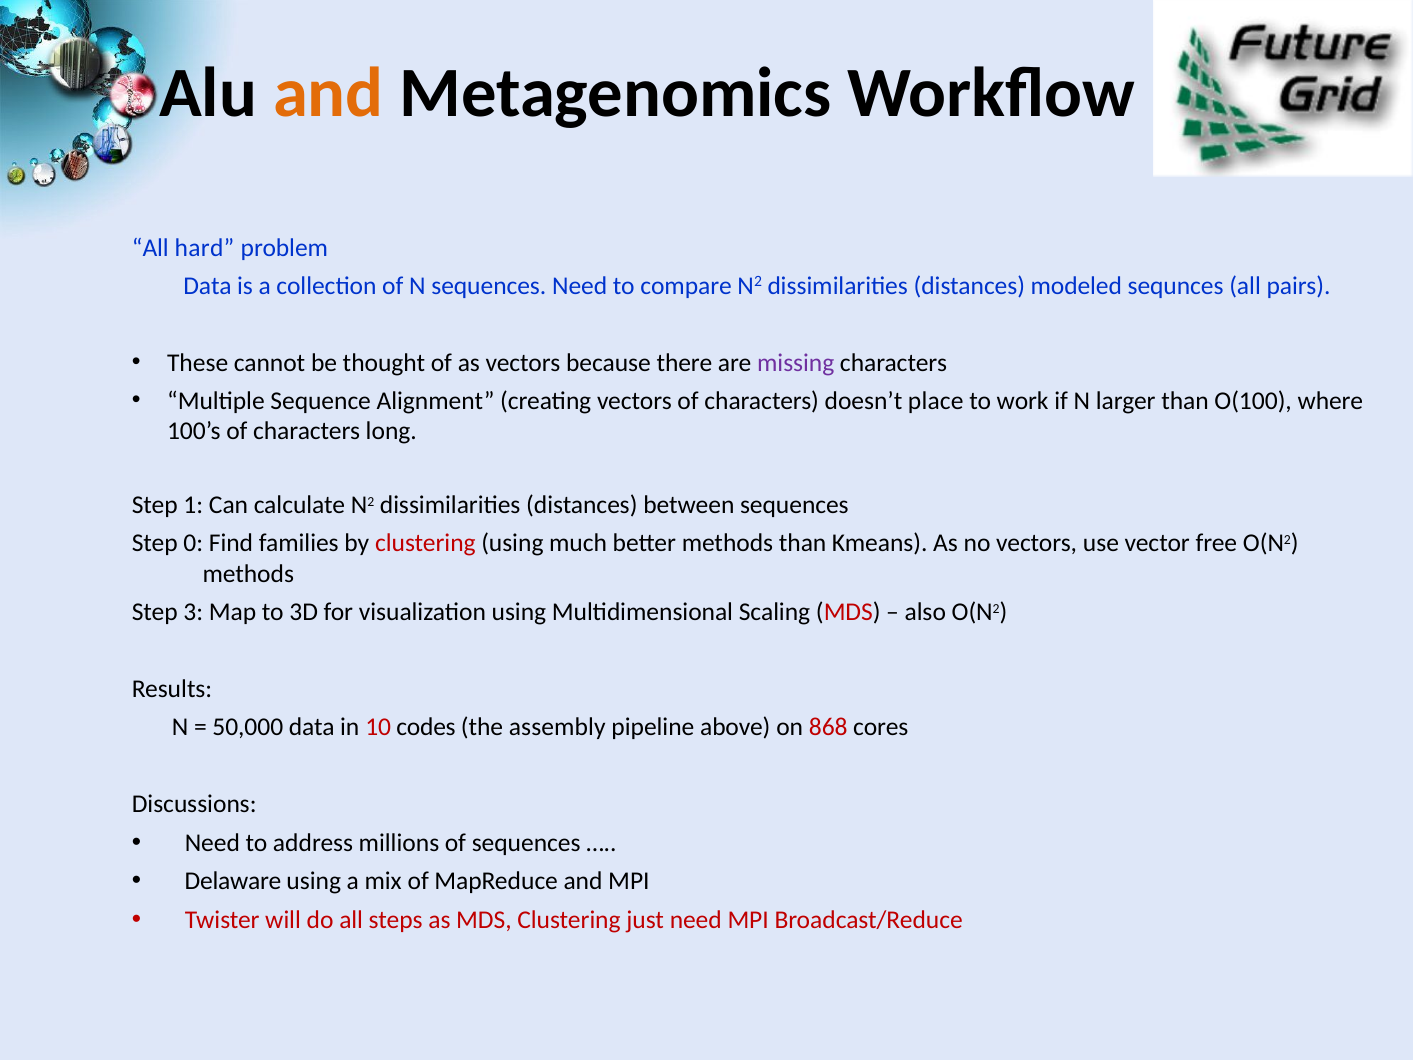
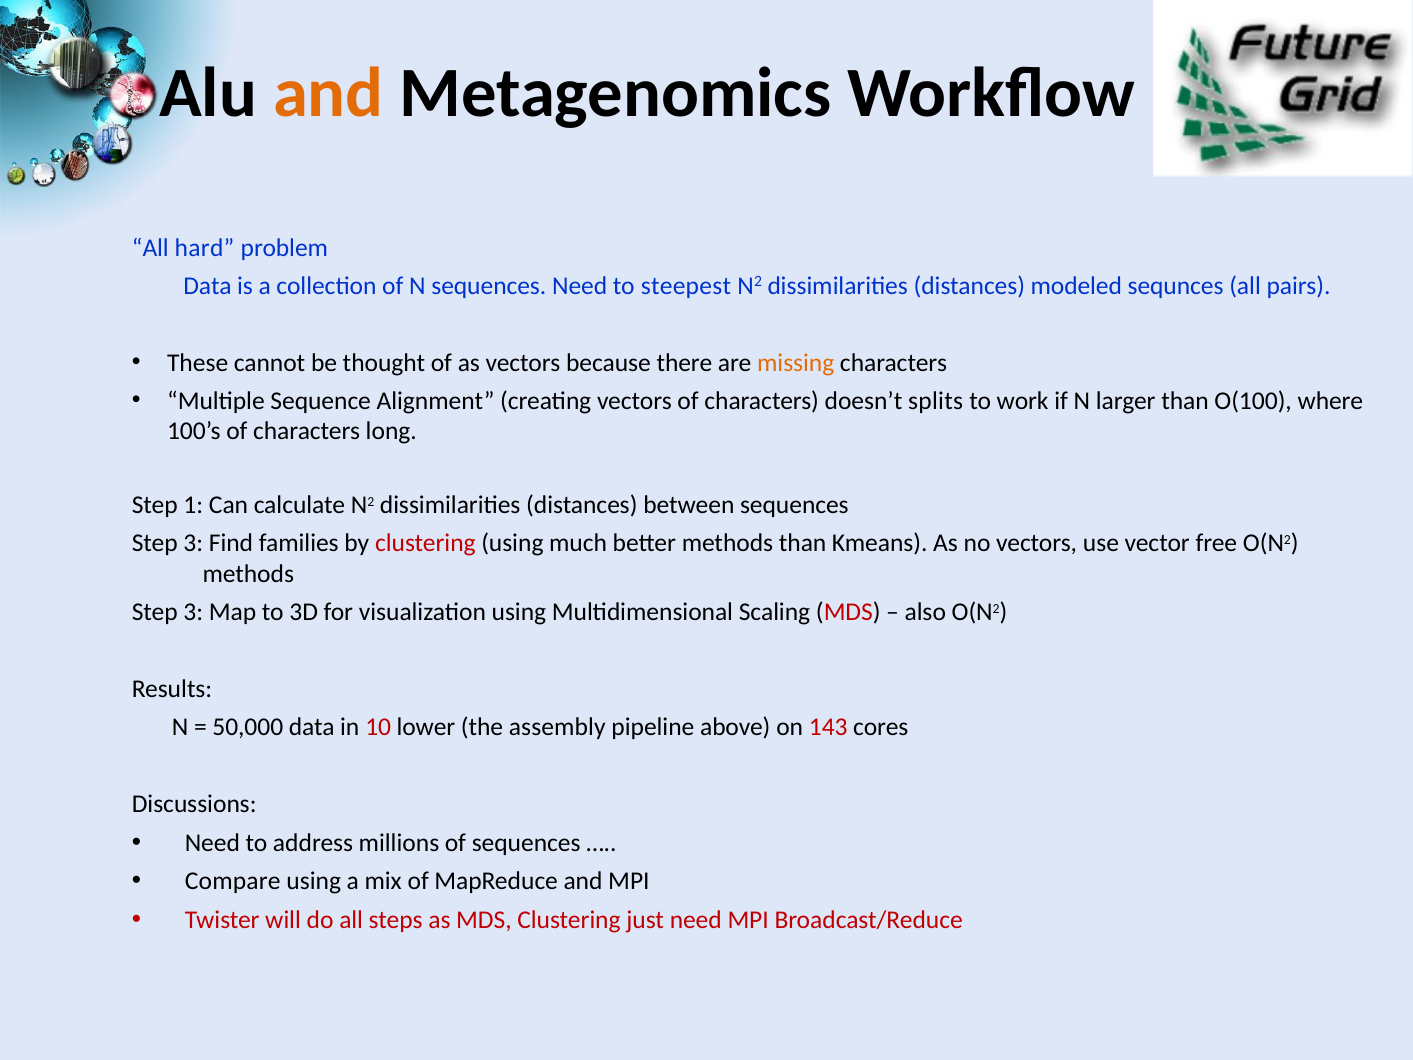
compare: compare -> steepest
missing colour: purple -> orange
place: place -> splits
0 at (193, 543): 0 -> 3
codes: codes -> lower
868: 868 -> 143
Delaware: Delaware -> Compare
